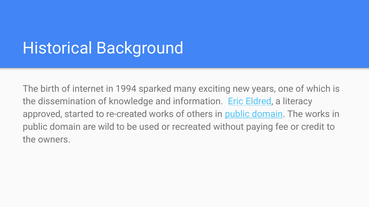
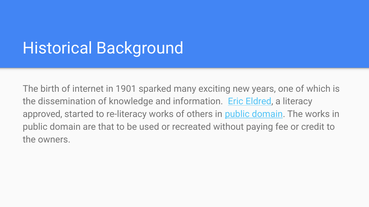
1994: 1994 -> 1901
re-created: re-created -> re-literacy
wild: wild -> that
